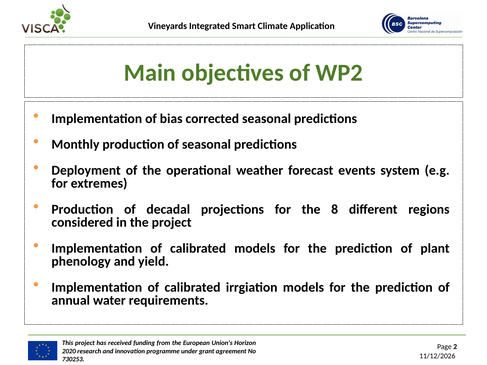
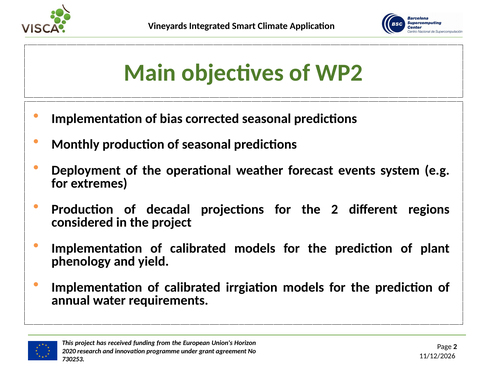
the 8: 8 -> 2
